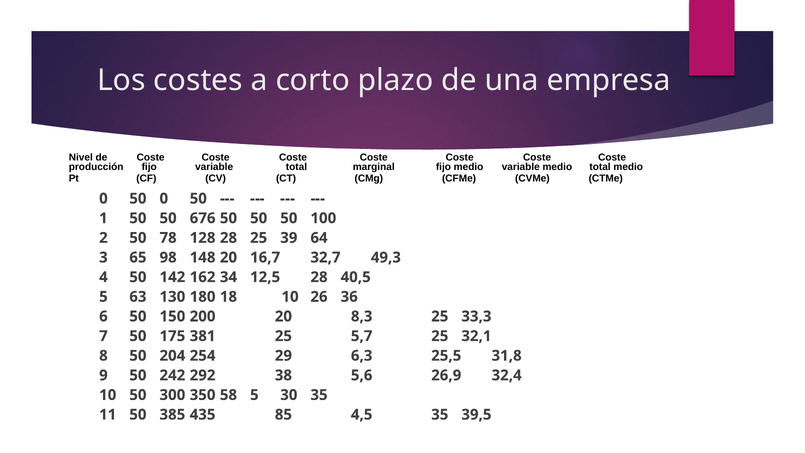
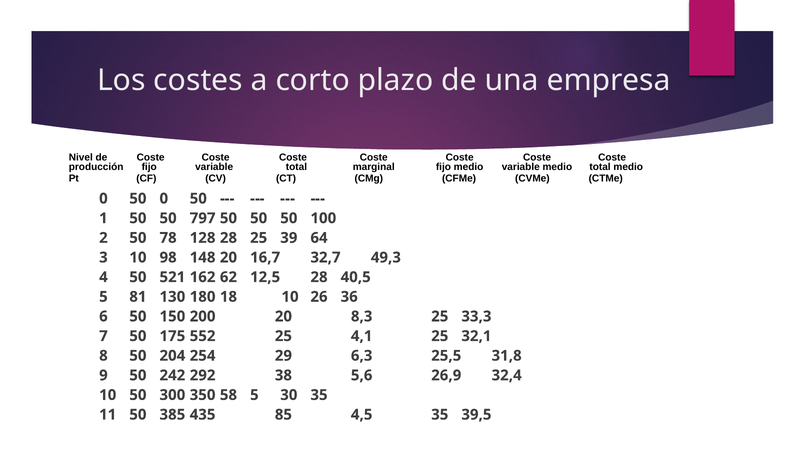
676: 676 -> 797
3 65: 65 -> 10
142: 142 -> 521
34: 34 -> 62
63: 63 -> 81
381: 381 -> 552
5,7: 5,7 -> 4,1
